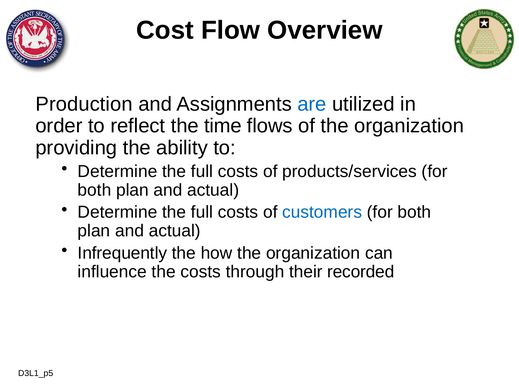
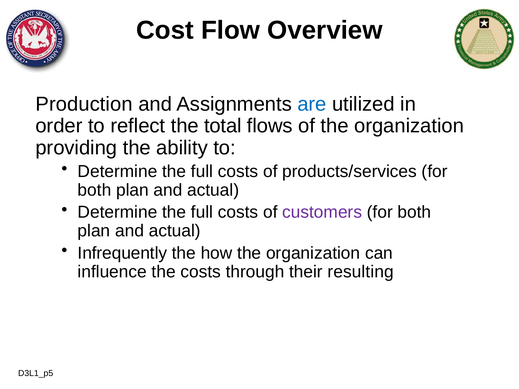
time: time -> total
customers colour: blue -> purple
recorded: recorded -> resulting
